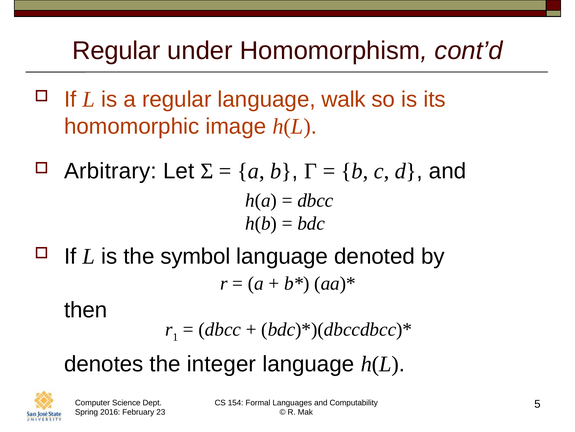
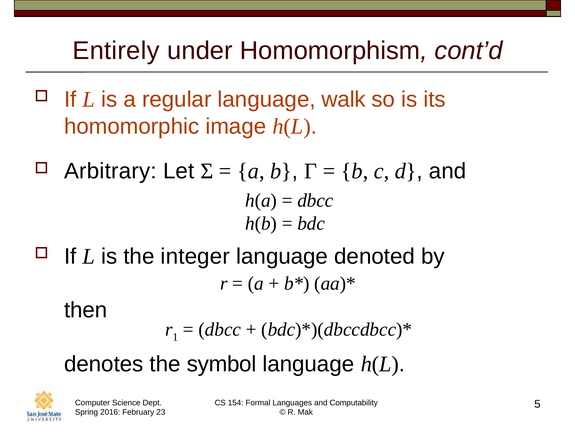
Regular at (116, 51): Regular -> Entirely
symbol: symbol -> integer
integer: integer -> symbol
